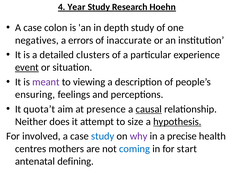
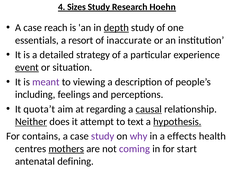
Year: Year -> Sizes
colon: colon -> reach
depth underline: none -> present
negatives: negatives -> essentials
errors: errors -> resort
clusters: clusters -> strategy
ensuring: ensuring -> including
presence: presence -> regarding
Neither underline: none -> present
size: size -> text
involved: involved -> contains
study at (103, 136) colour: blue -> purple
precise: precise -> effects
mothers underline: none -> present
coming colour: blue -> purple
